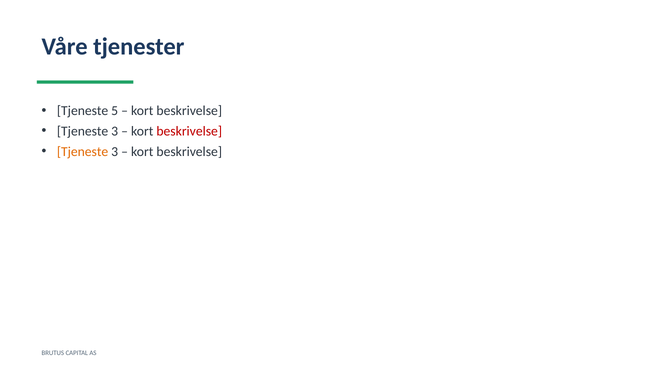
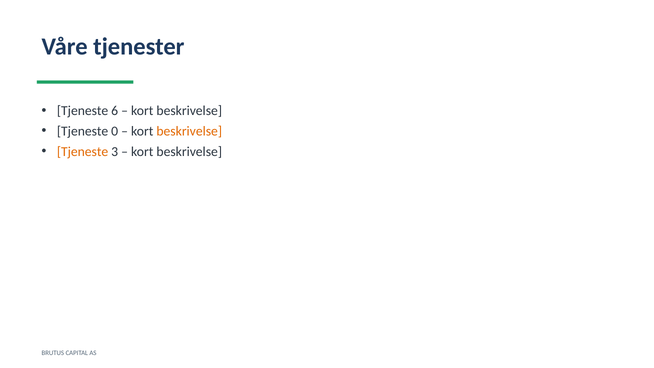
5: 5 -> 6
3 at (115, 131): 3 -> 0
beskrivelse at (189, 131) colour: red -> orange
